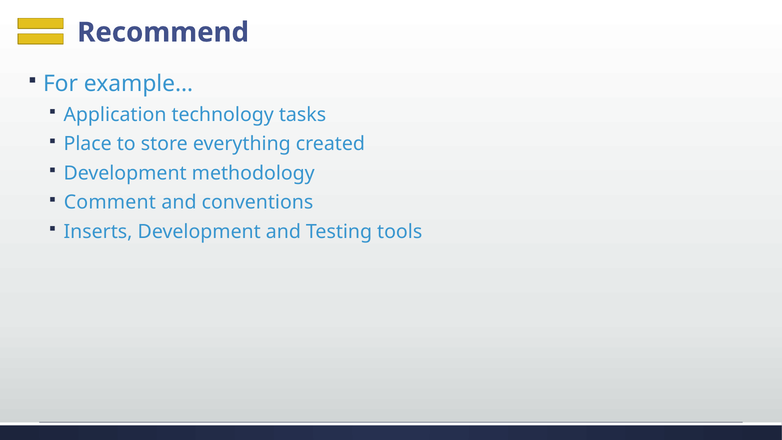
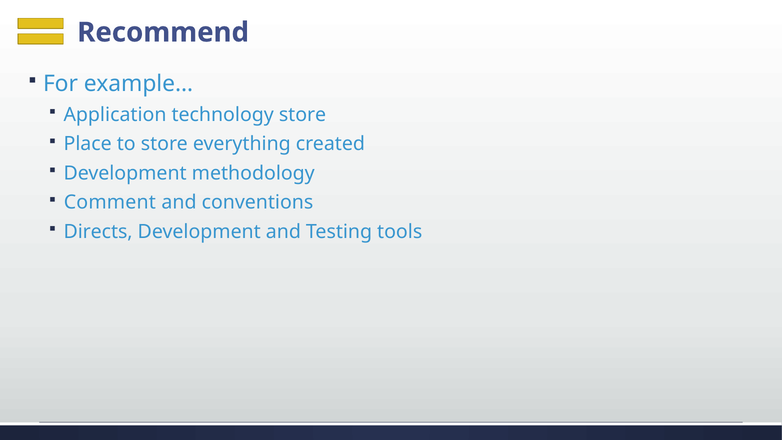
technology tasks: tasks -> store
Inserts: Inserts -> Directs
